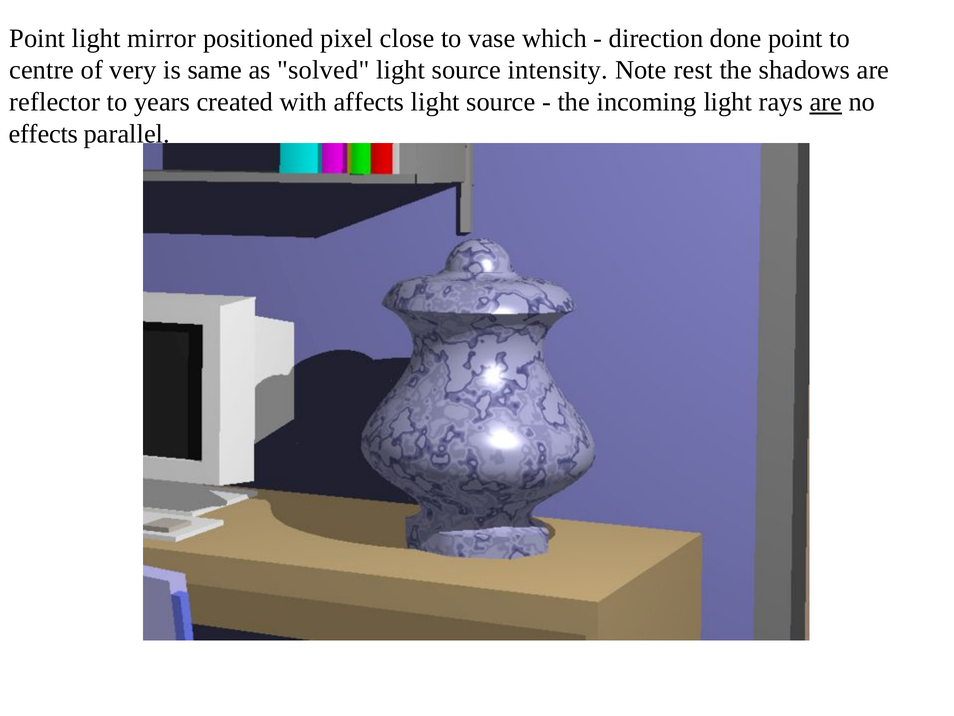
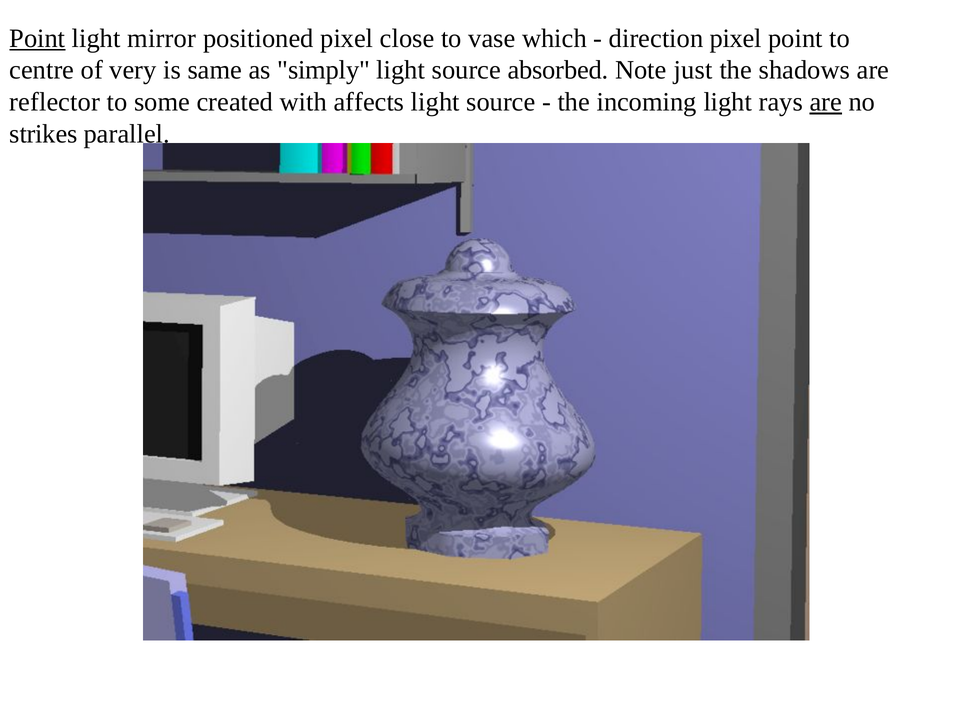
Point at (37, 38) underline: none -> present
direction done: done -> pixel
solved: solved -> simply
intensity: intensity -> absorbed
rest: rest -> just
years: years -> some
effects: effects -> strikes
